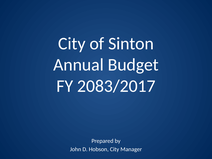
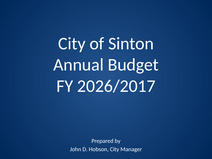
2083/2017: 2083/2017 -> 2026/2017
